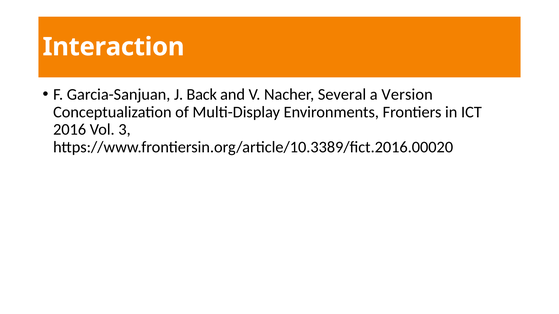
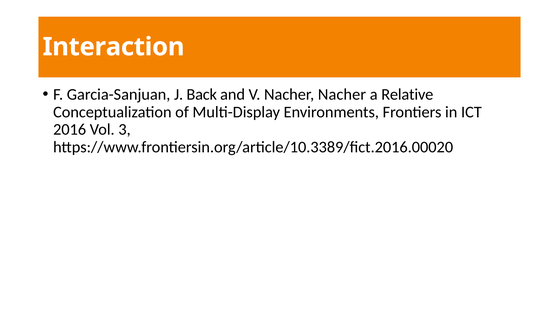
Nacher Several: Several -> Nacher
Version: Version -> Relative
